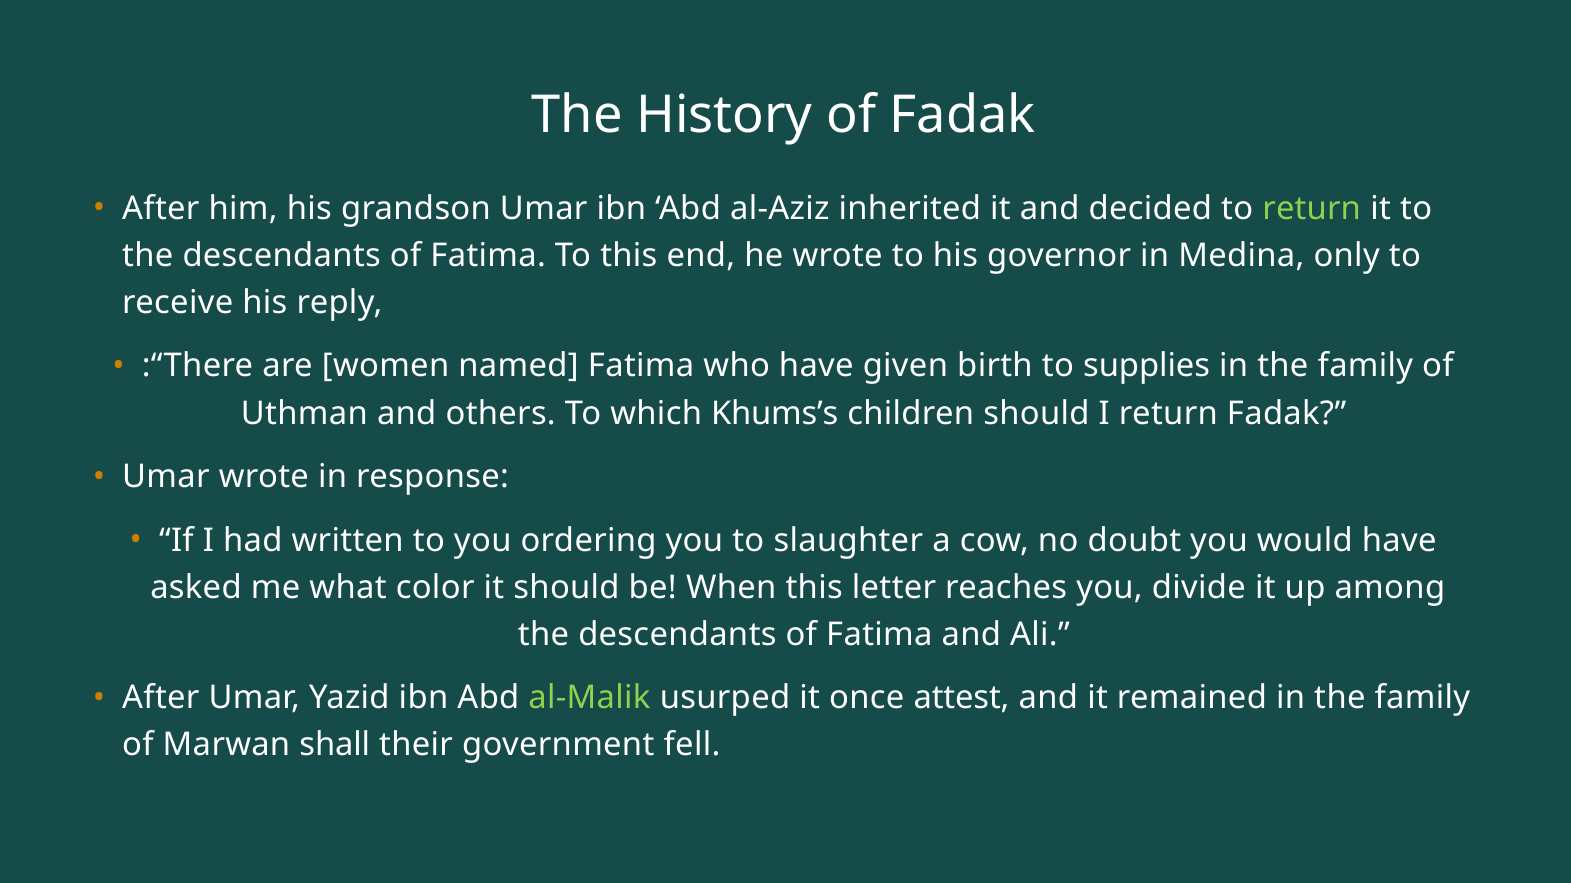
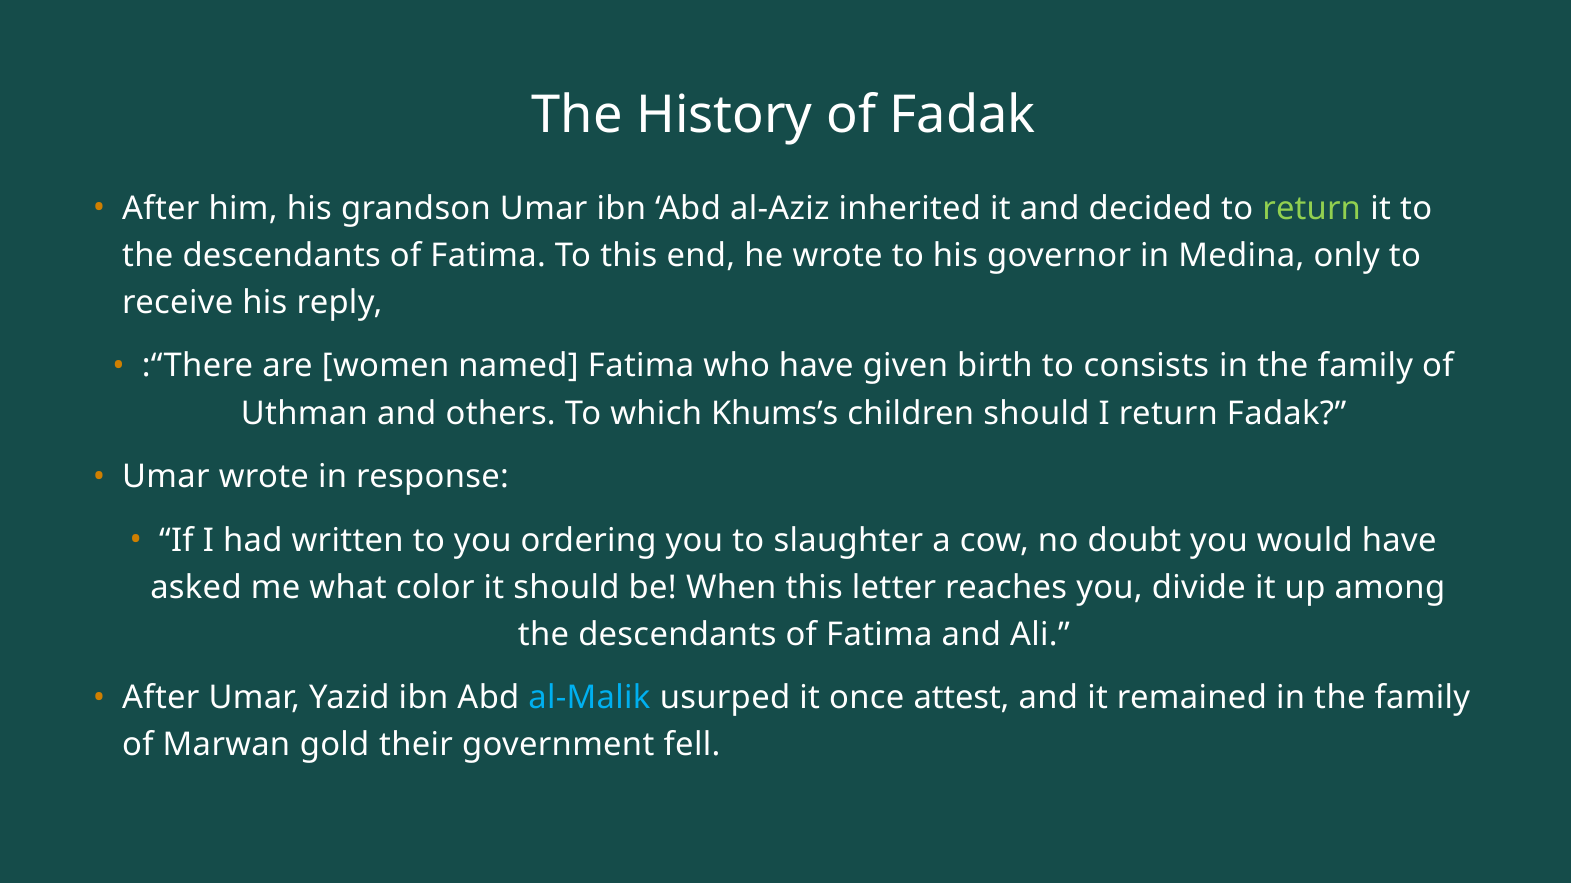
supplies: supplies -> consists
al-Malik colour: light green -> light blue
shall: shall -> gold
